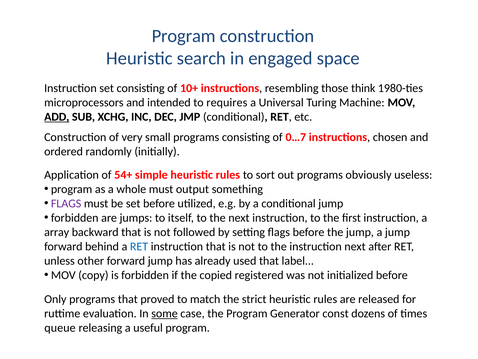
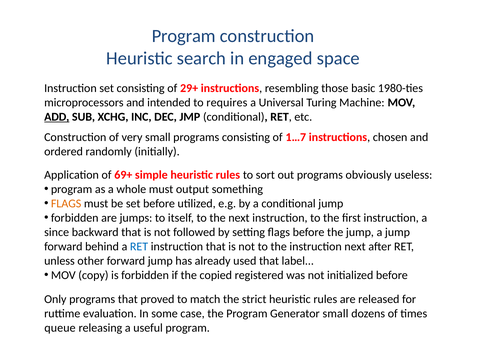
10+: 10+ -> 29+
think: think -> basic
0…7: 0…7 -> 1…7
54+: 54+ -> 69+
FLAGS at (66, 203) colour: purple -> orange
array: array -> since
some underline: present -> none
Generator const: const -> small
